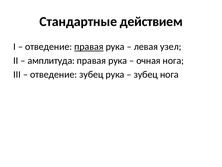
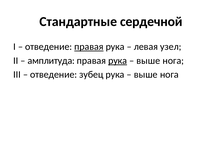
действием: действием -> сердечной
рука at (118, 60) underline: none -> present
очная at (148, 60): очная -> выше
зубец at (146, 74): зубец -> выше
